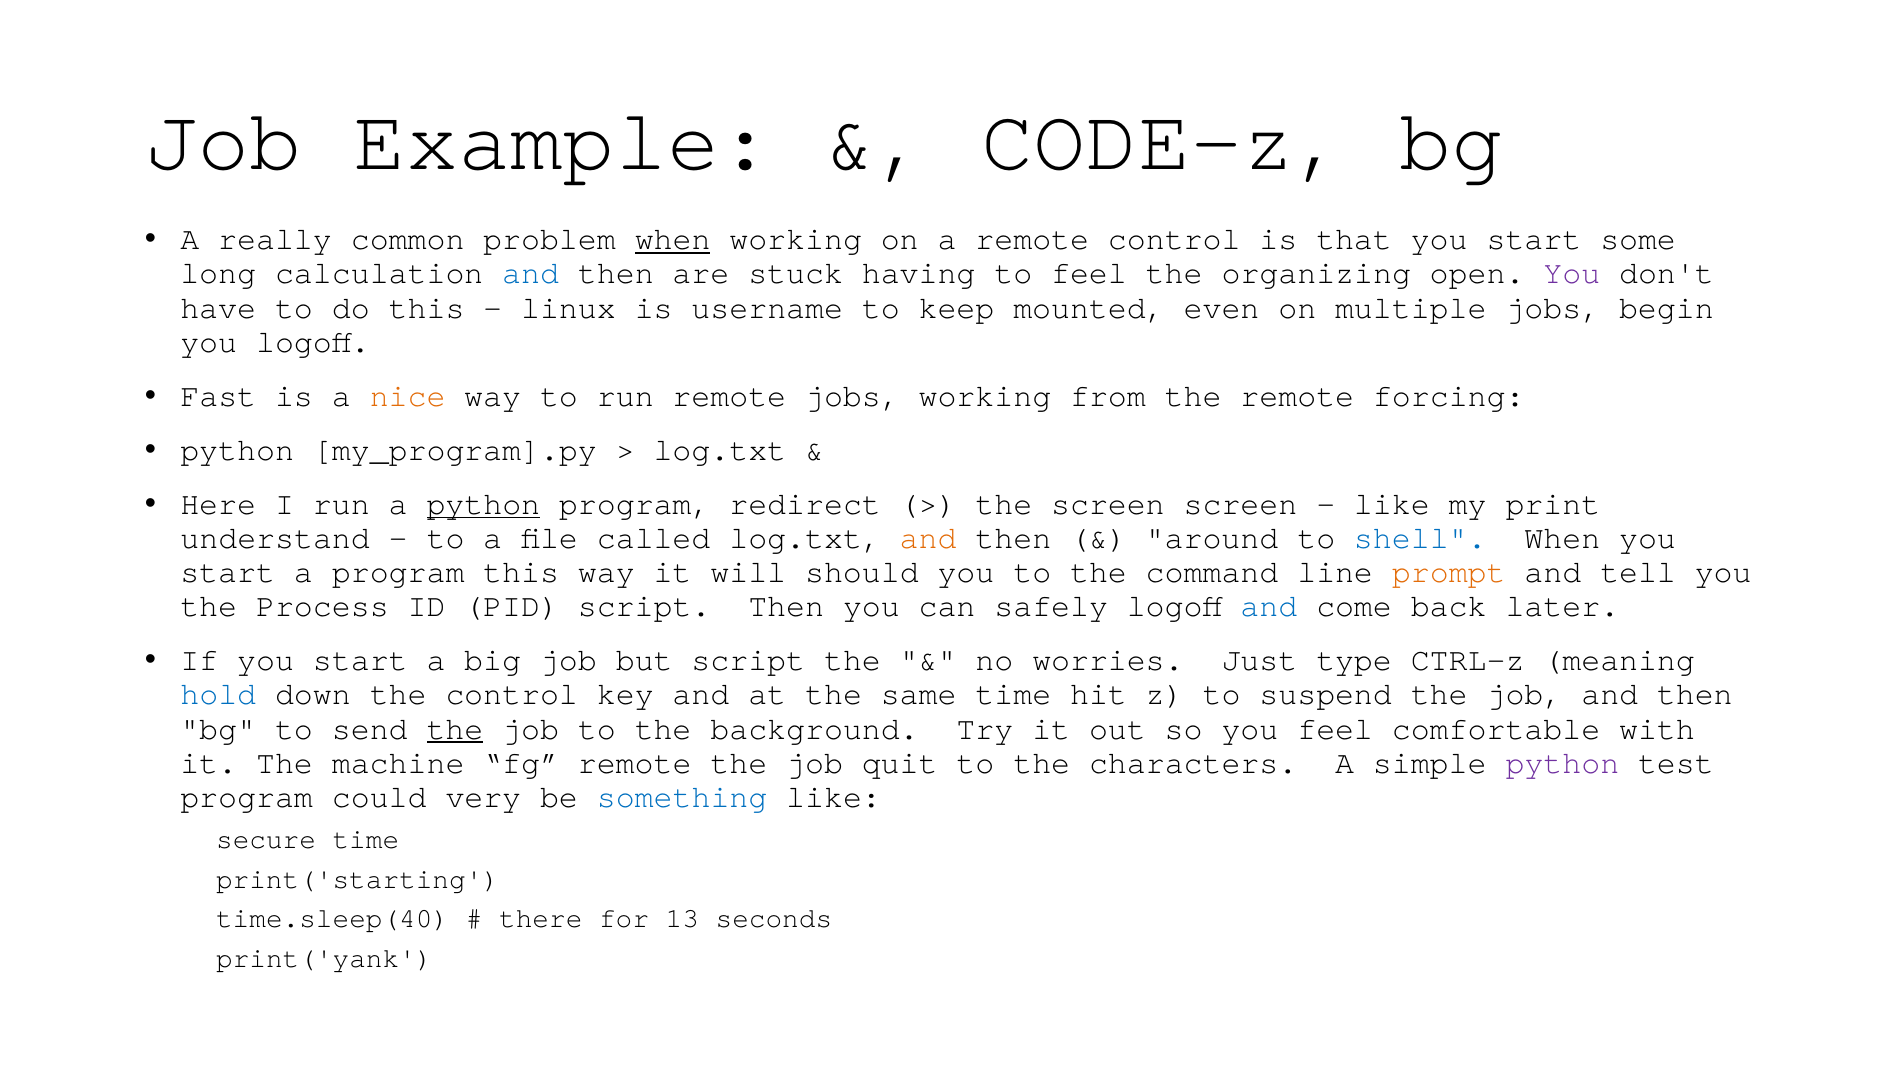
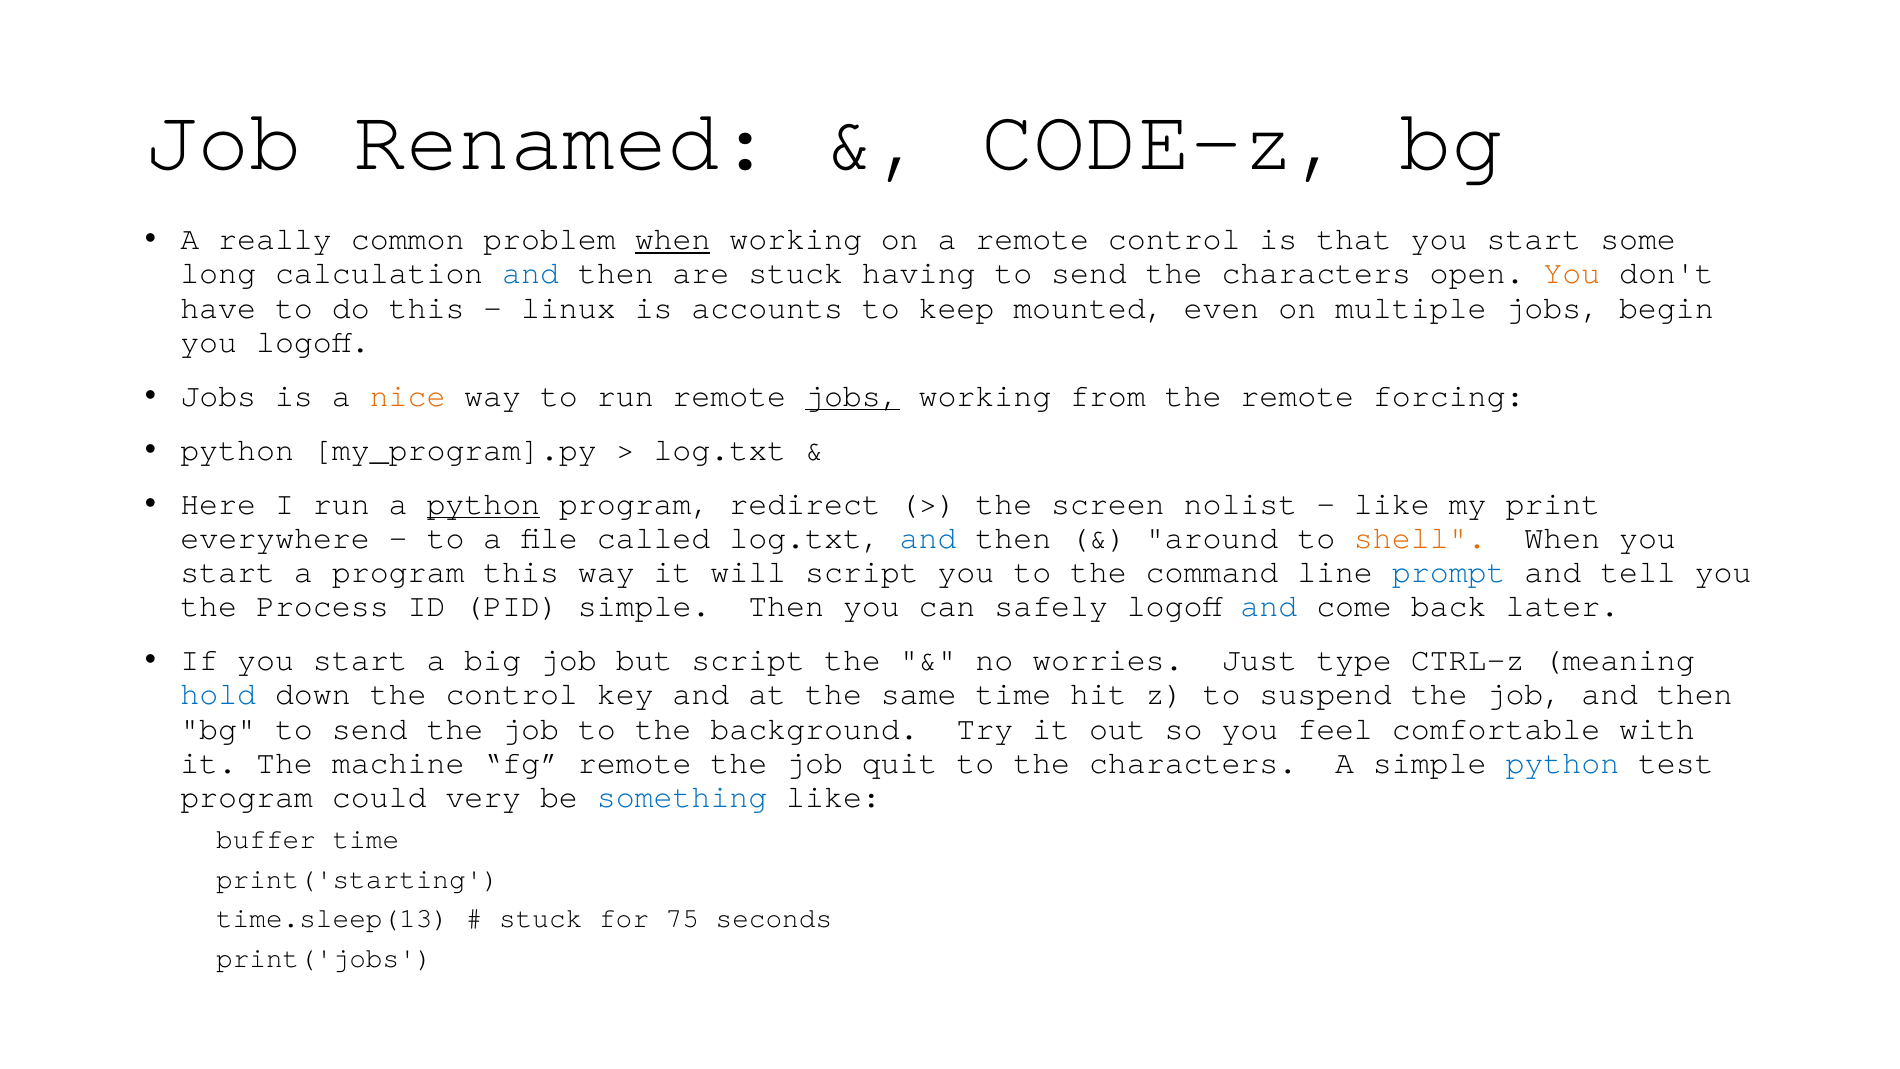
Example: Example -> Renamed
having to feel: feel -> send
organizing at (1316, 273): organizing -> characters
You at (1572, 273) colour: purple -> orange
username: username -> accounts
Fast at (218, 396): Fast -> Jobs
jobs at (852, 396) underline: none -> present
screen screen: screen -> nolist
understand: understand -> everywhere
and at (928, 538) colour: orange -> blue
shell colour: blue -> orange
will should: should -> script
prompt colour: orange -> blue
PID script: script -> simple
the at (455, 729) underline: present -> none
python at (1562, 763) colour: purple -> blue
secure: secure -> buffer
time.sleep(40: time.sleep(40 -> time.sleep(13
there at (541, 918): there -> stuck
13: 13 -> 75
print('yank: print('yank -> print('jobs
